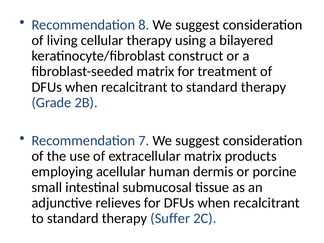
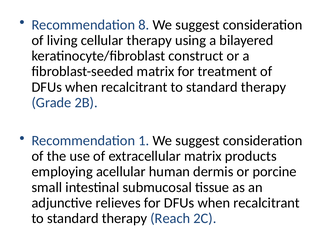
7: 7 -> 1
Suffer: Suffer -> Reach
